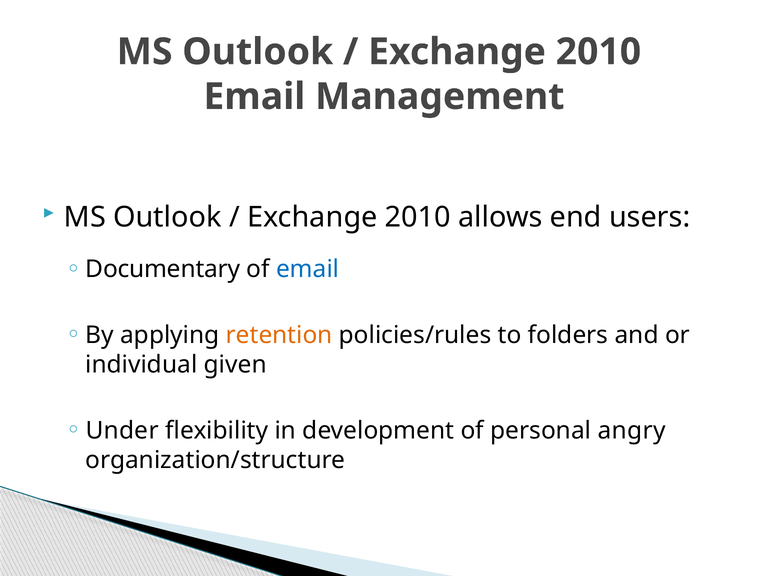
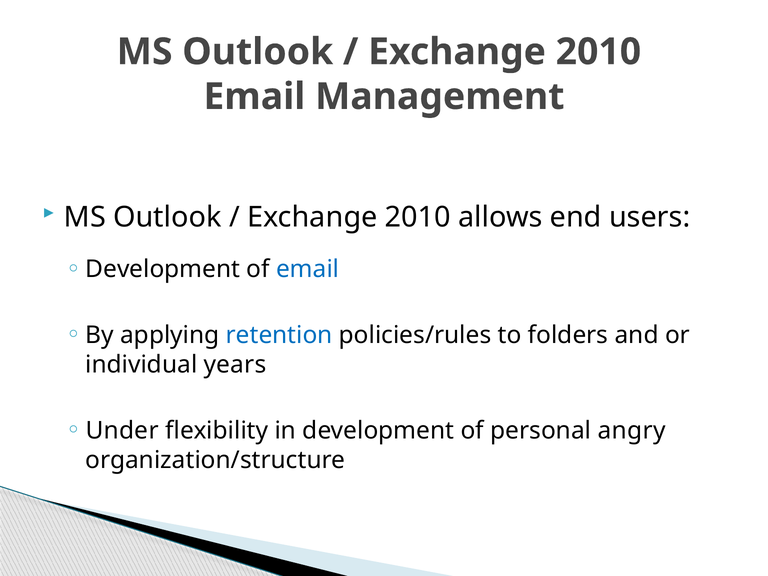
Documentary at (163, 269): Documentary -> Development
retention colour: orange -> blue
given: given -> years
